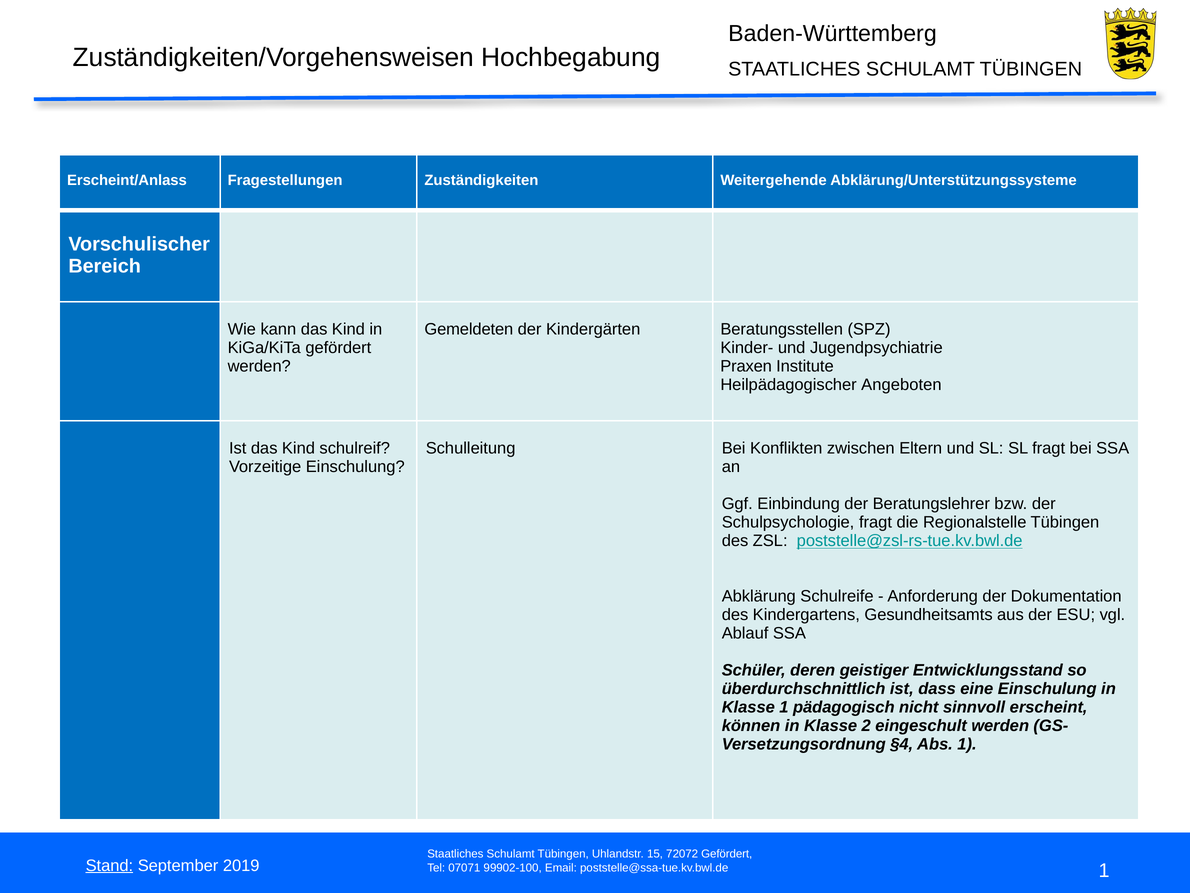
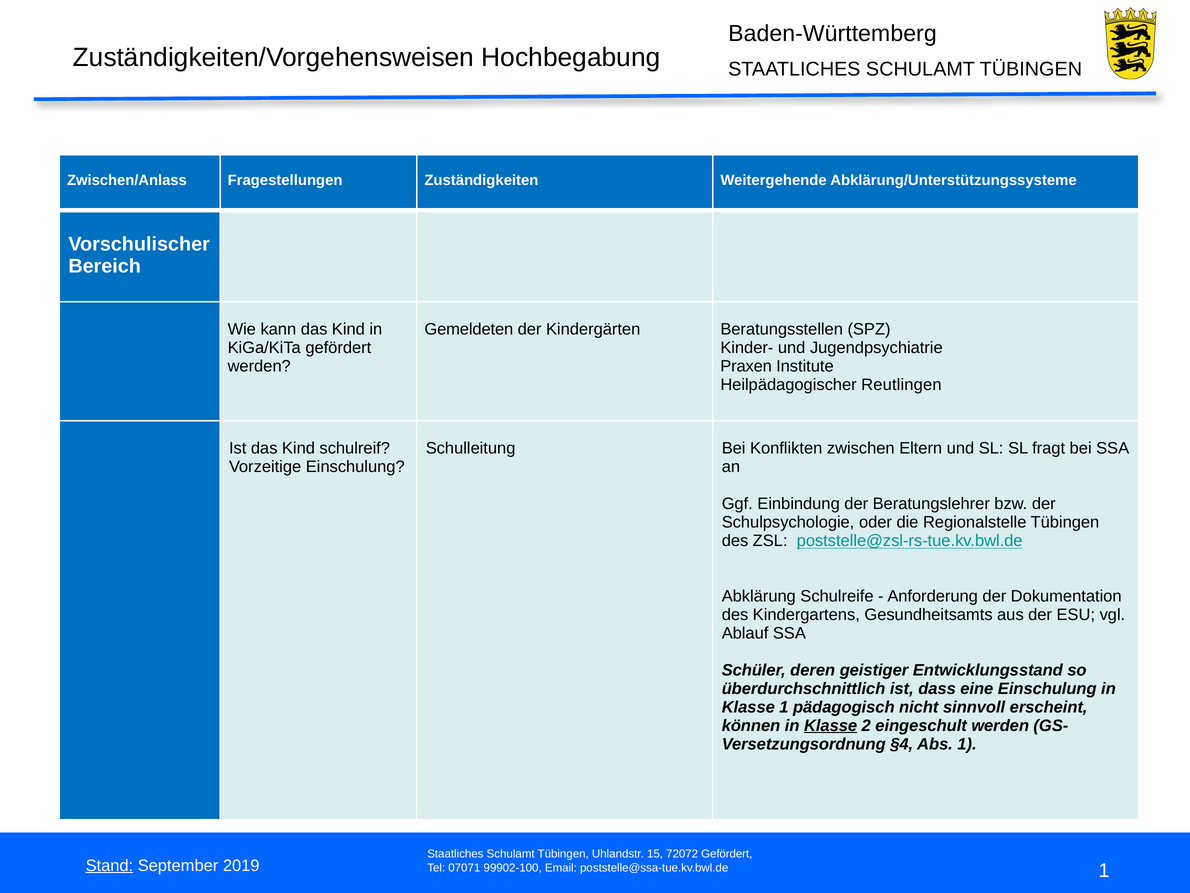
Erscheint/Anlass: Erscheint/Anlass -> Zwischen/Anlass
Angeboten: Angeboten -> Reutlingen
Schulpsychologie fragt: fragt -> oder
Klasse at (831, 725) underline: none -> present
